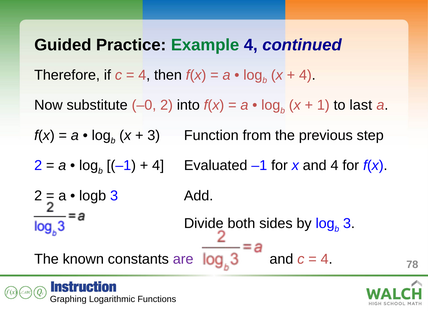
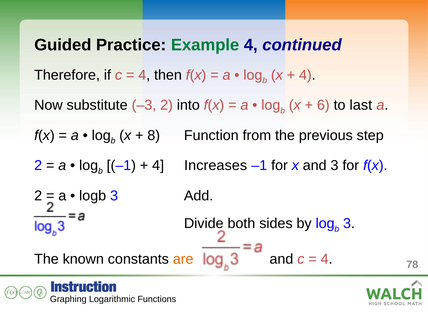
–0: –0 -> –3
1: 1 -> 6
3 at (154, 135): 3 -> 8
Evaluated: Evaluated -> Increases
and 4: 4 -> 3
are colour: purple -> orange
